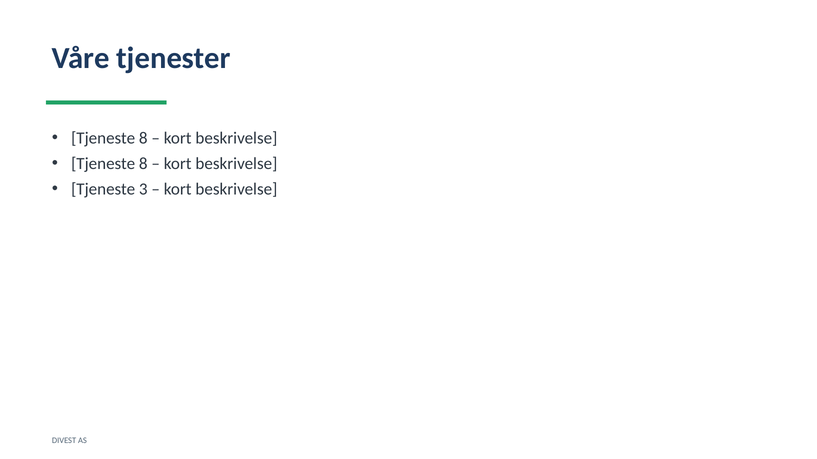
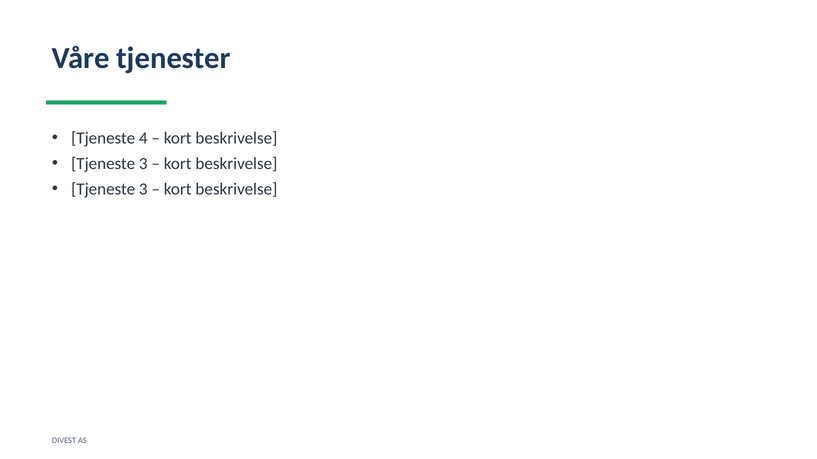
8 at (143, 138): 8 -> 4
8 at (143, 164): 8 -> 3
